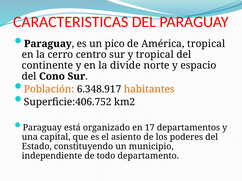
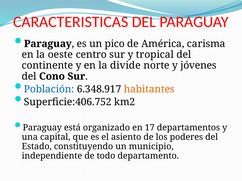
América tropical: tropical -> carisma
cerro: cerro -> oeste
espacio: espacio -> jóvenes
Población colour: orange -> blue
